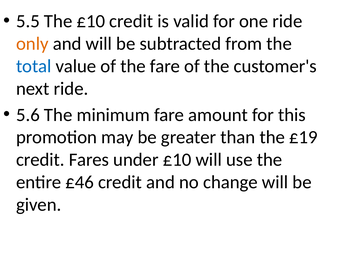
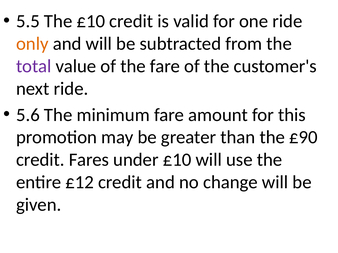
total colour: blue -> purple
£19: £19 -> £90
£46: £46 -> £12
